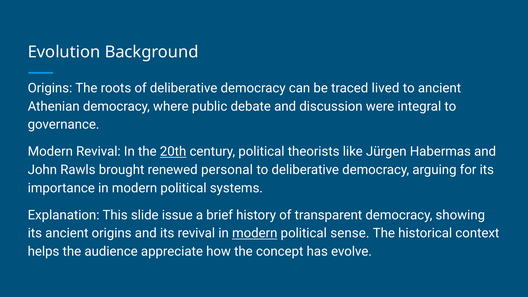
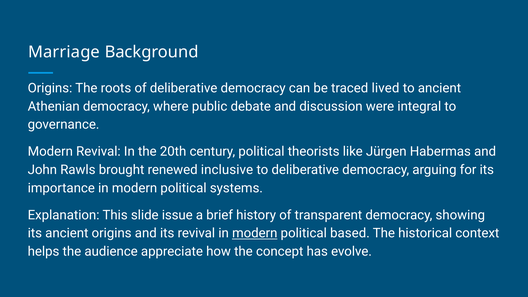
Evolution: Evolution -> Marriage
20th underline: present -> none
personal: personal -> inclusive
sense: sense -> based
